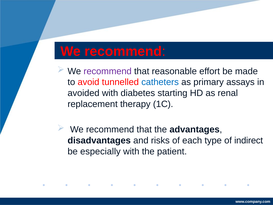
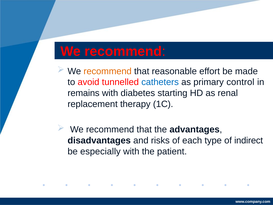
recommend at (108, 71) colour: purple -> orange
assays: assays -> control
avoided: avoided -> remains
